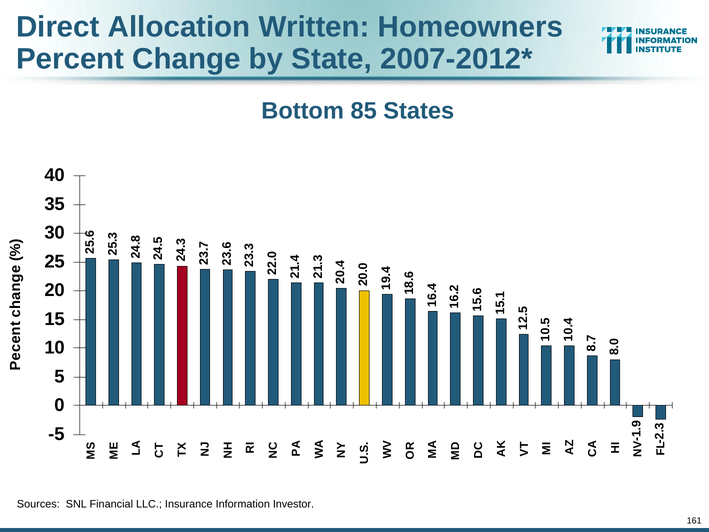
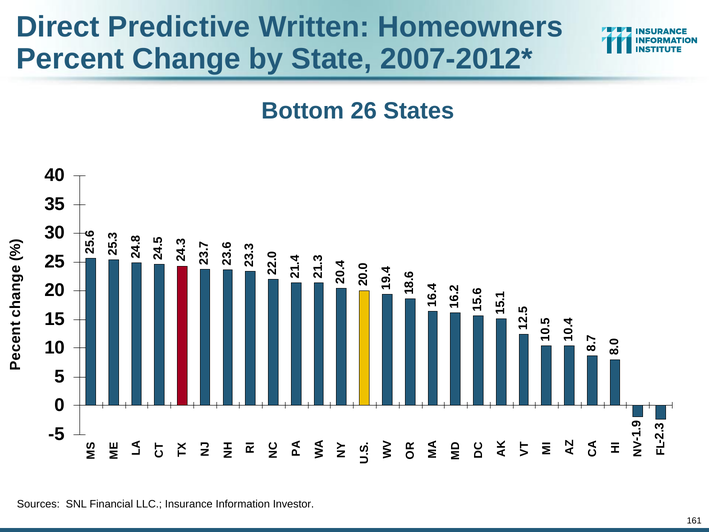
Allocation: Allocation -> Predictive
85: 85 -> 26
